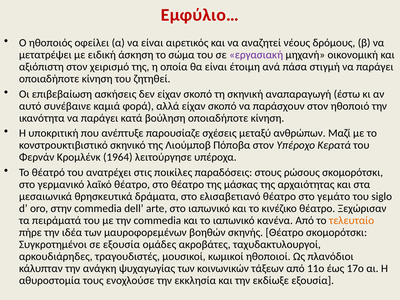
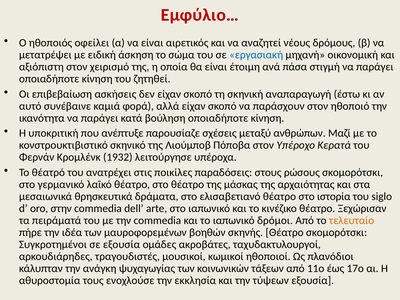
εργασιακή colour: purple -> blue
1964: 1964 -> 1932
γεμάτο: γεμάτο -> ιστορία
κανένα: κανένα -> δρόμοι
εκδίωξε: εκδίωξε -> τύψεων
